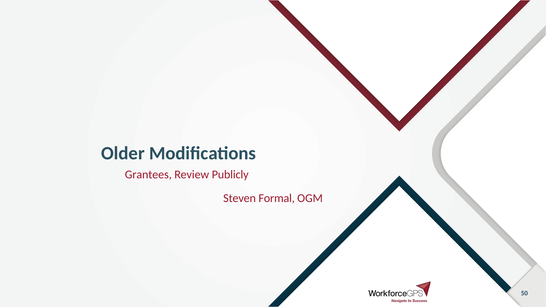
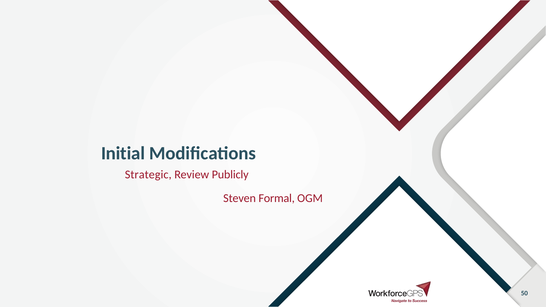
Older: Older -> Initial
Grantees: Grantees -> Strategic
